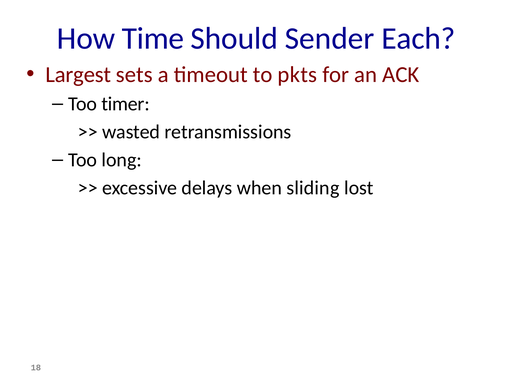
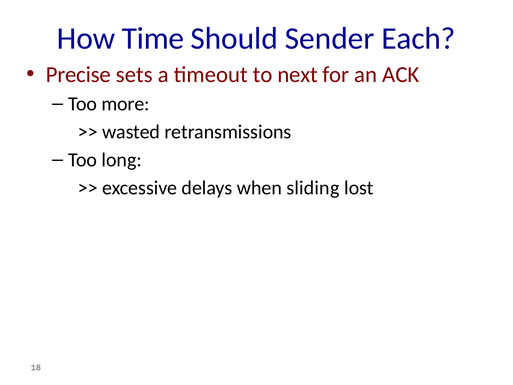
Largest: Largest -> Precise
pkts: pkts -> next
timer: timer -> more
